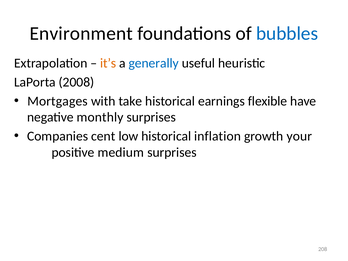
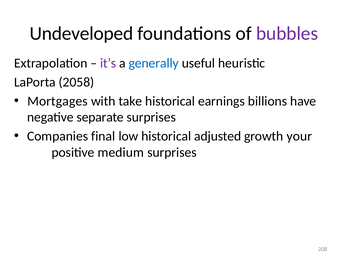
Environment: Environment -> Undeveloped
bubbles colour: blue -> purple
it’s colour: orange -> purple
2008: 2008 -> 2058
flexible: flexible -> billions
monthly: monthly -> separate
cent: cent -> final
inflation: inflation -> adjusted
